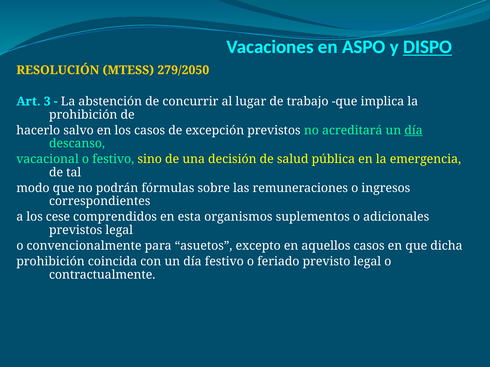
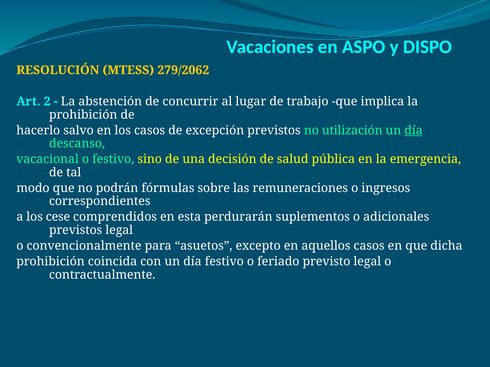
DISPO underline: present -> none
279/2050: 279/2050 -> 279/2062
3: 3 -> 2
acreditará: acreditará -> utilización
organismos: organismos -> perdurarán
